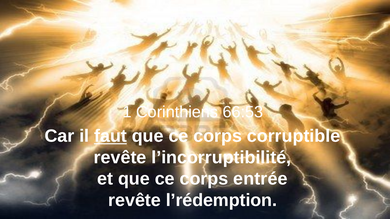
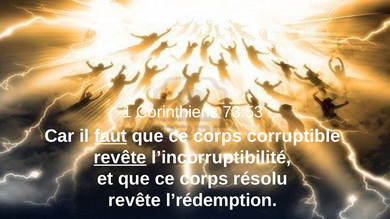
66:53: 66:53 -> 73:53
revête at (120, 158) underline: none -> present
entrée: entrée -> résolu
